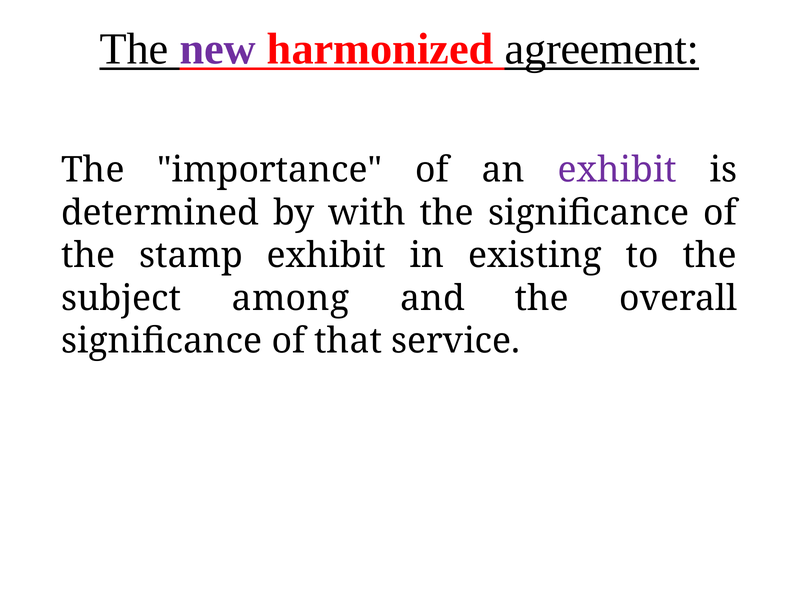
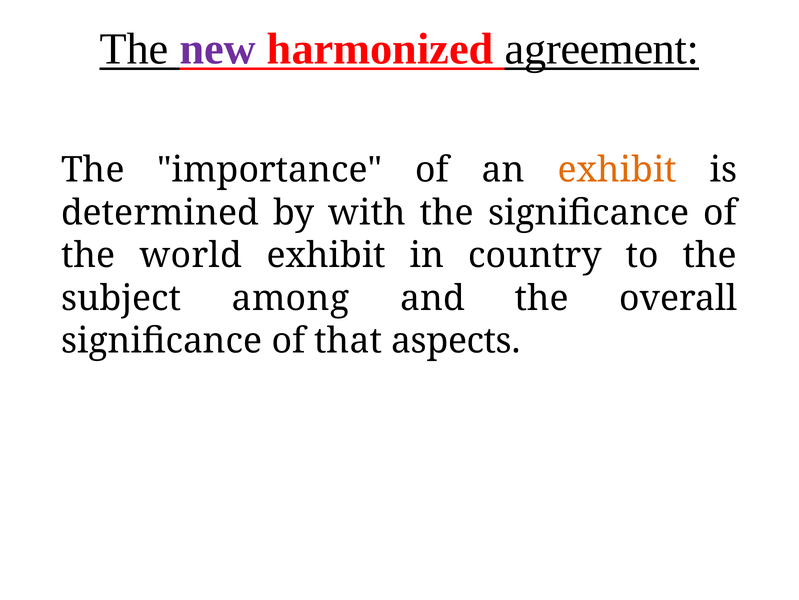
exhibit at (617, 170) colour: purple -> orange
stamp: stamp -> world
existing: existing -> country
service: service -> aspects
